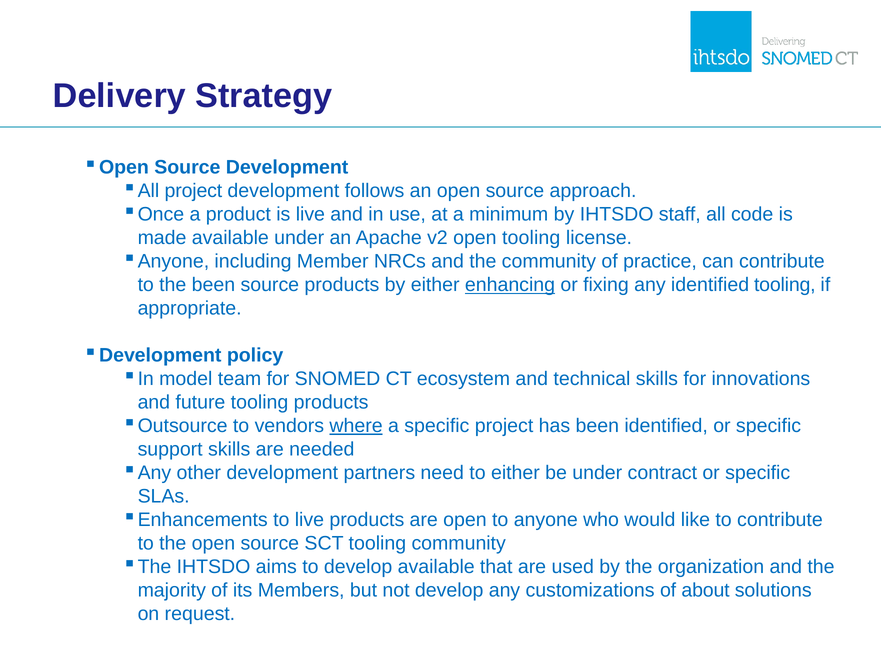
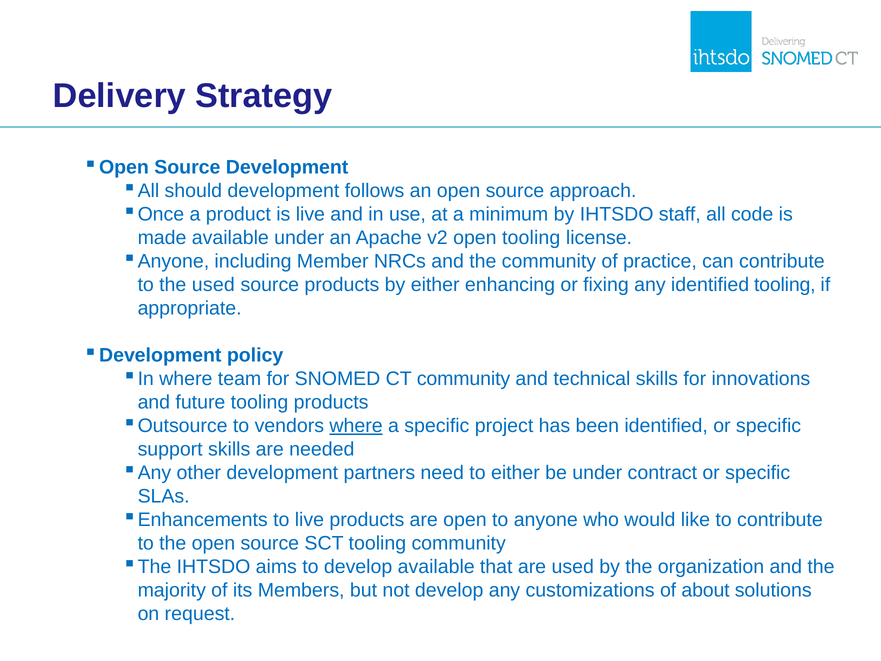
project at (193, 191): project -> should
the been: been -> used
enhancing underline: present -> none
model at (186, 379): model -> where
CT ecosystem: ecosystem -> community
